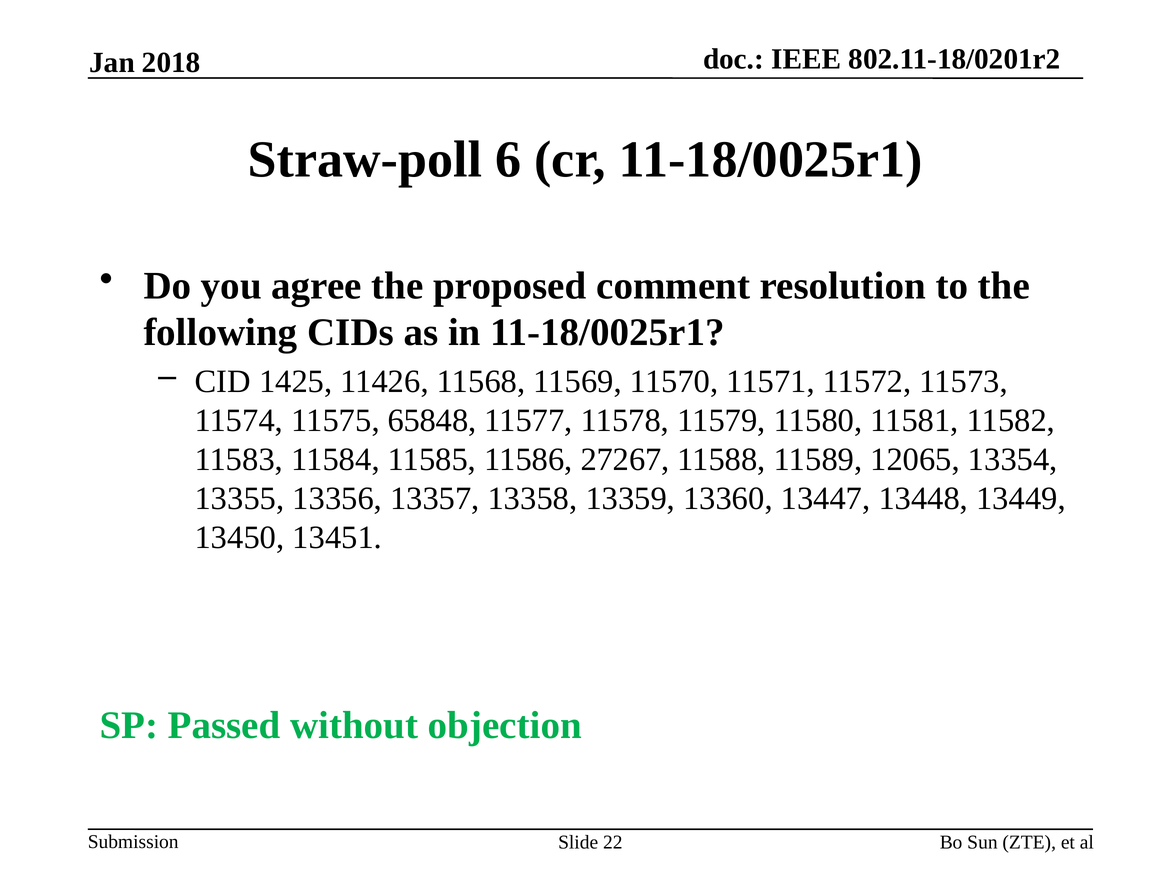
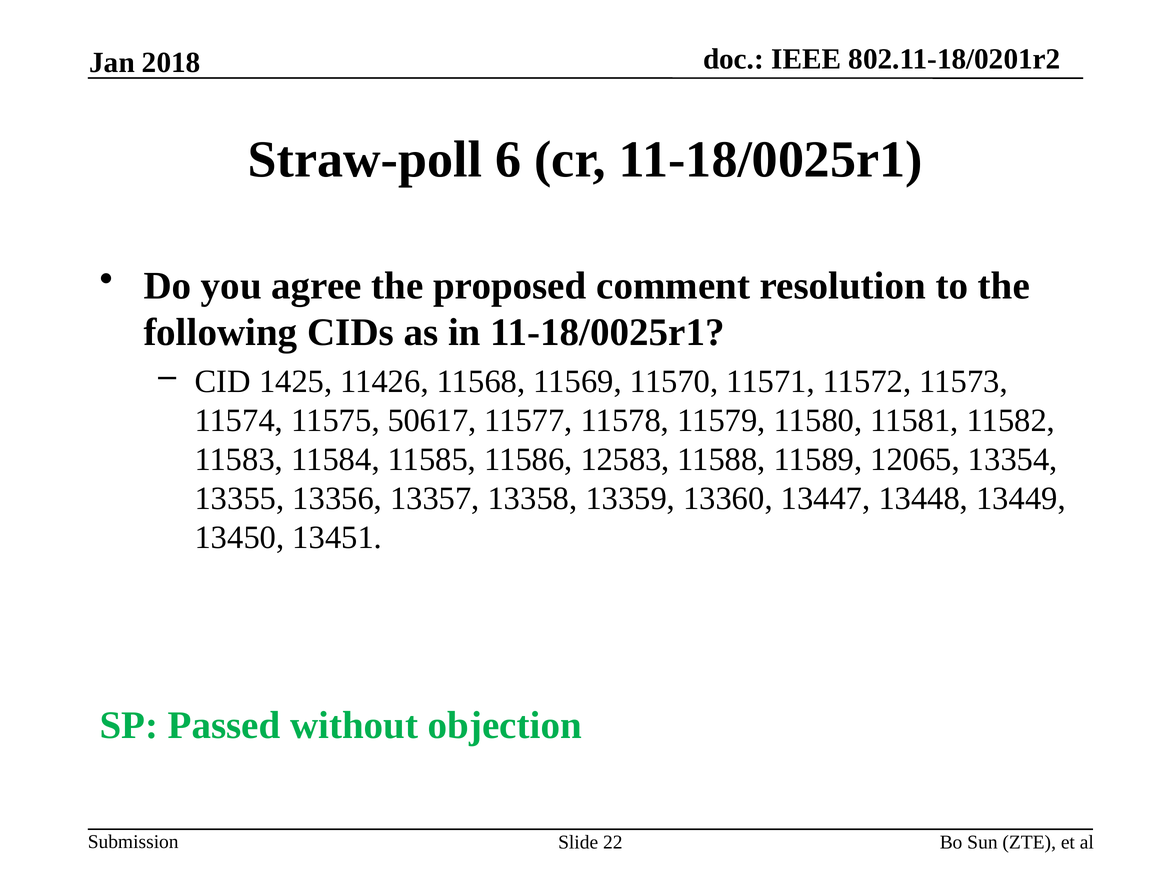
65848: 65848 -> 50617
27267: 27267 -> 12583
